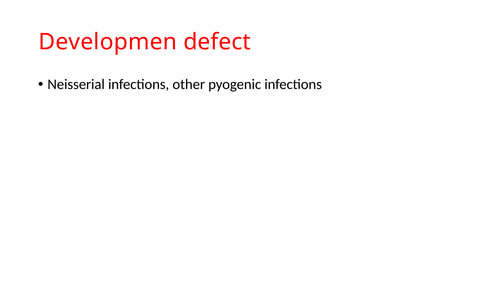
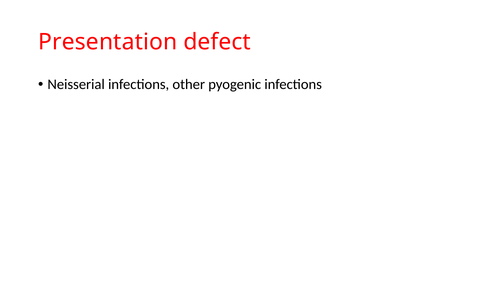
Developmen: Developmen -> Presentation
